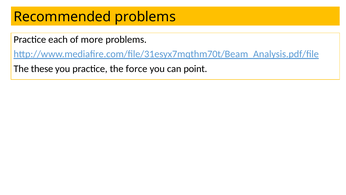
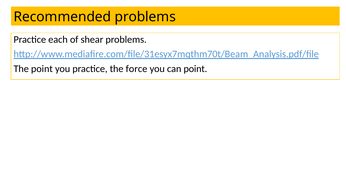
more: more -> shear
The these: these -> point
